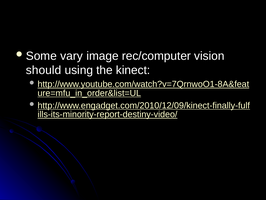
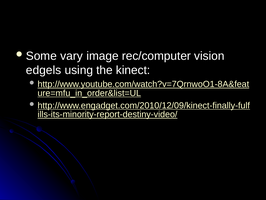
should: should -> edgels
